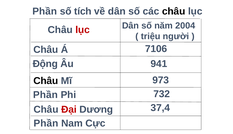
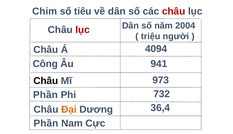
Phần at (45, 11): Phần -> Chim
tích: tích -> tiêu
châu at (174, 11) colour: black -> red
7106: 7106 -> 4094
Động: Động -> Công
37,4: 37,4 -> 36,4
Đại colour: red -> orange
